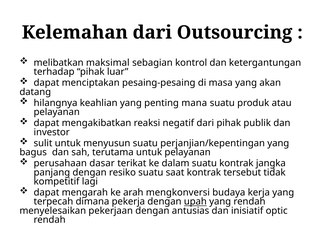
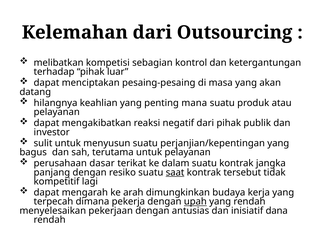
maksimal: maksimal -> kompetisi
saat underline: none -> present
mengkonversi: mengkonversi -> dimungkinkan
optic: optic -> dana
